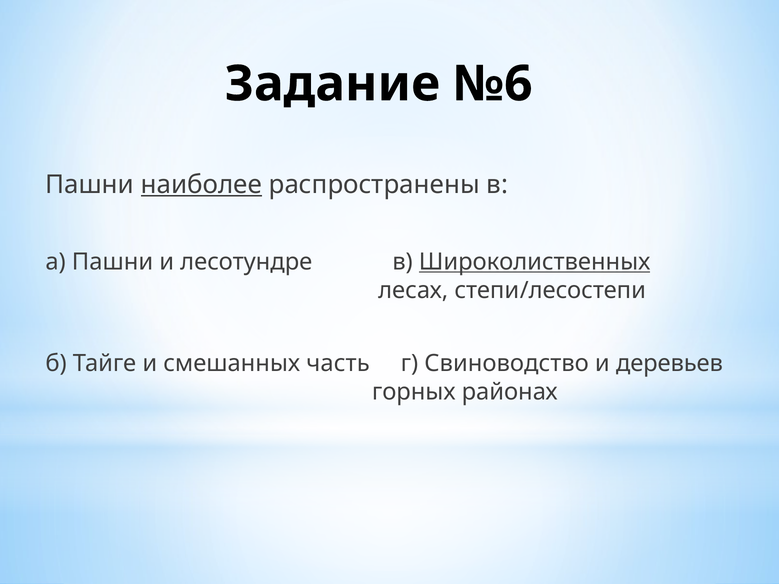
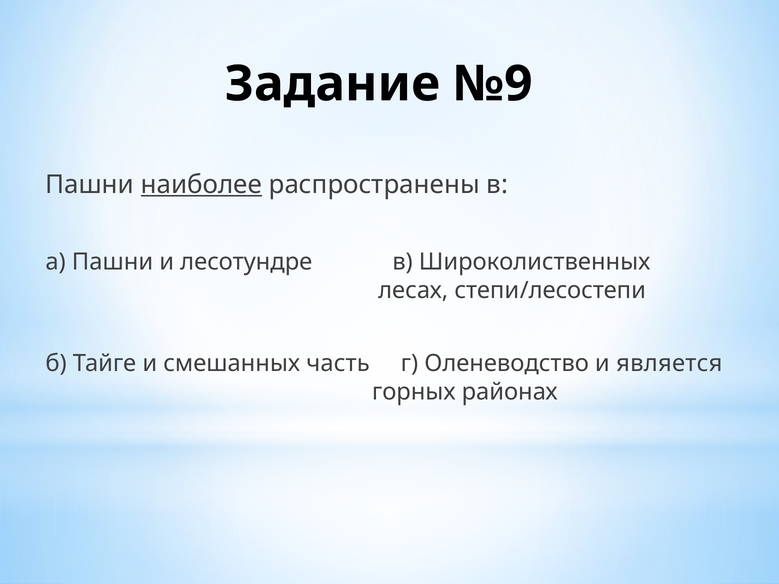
№6: №6 -> №9
Широколиственных underline: present -> none
Свиноводство: Свиноводство -> Оленеводство
деревьев: деревьев -> является
